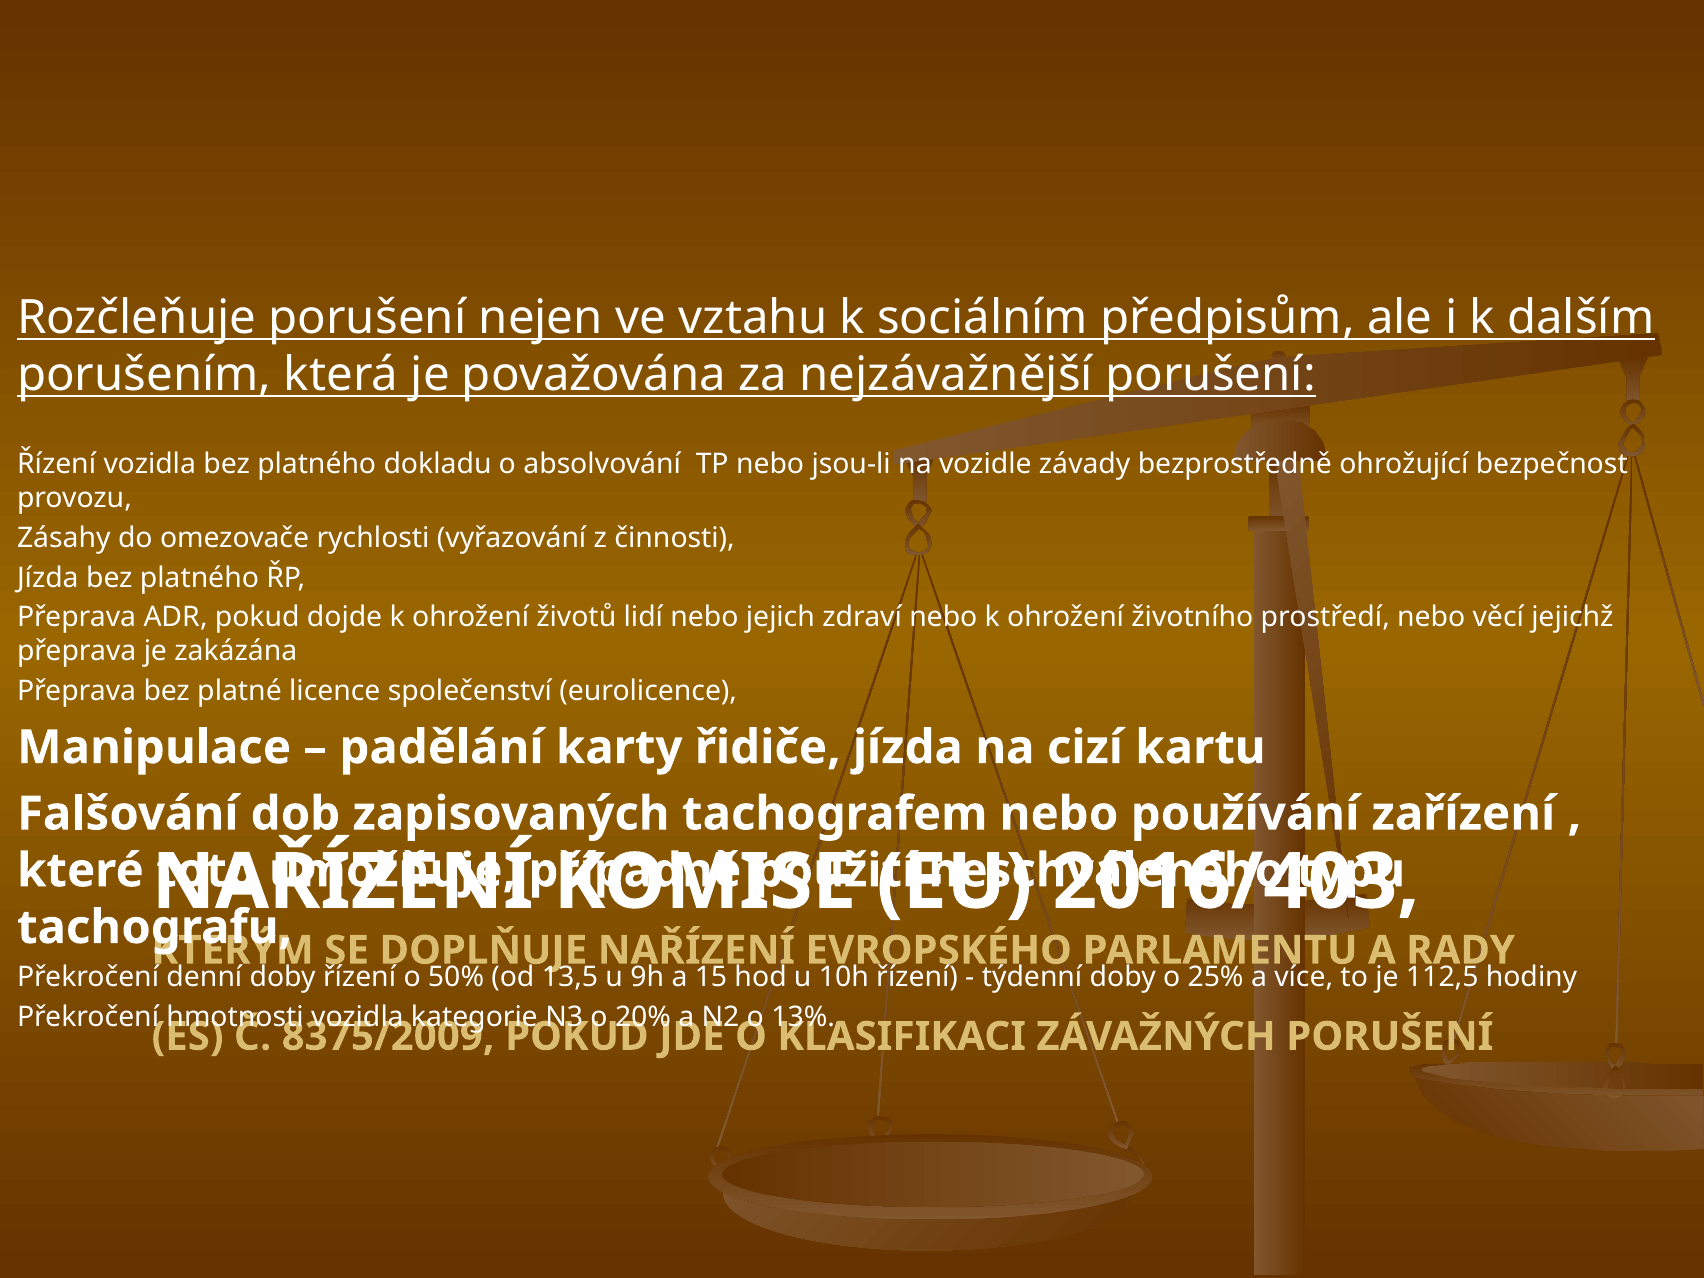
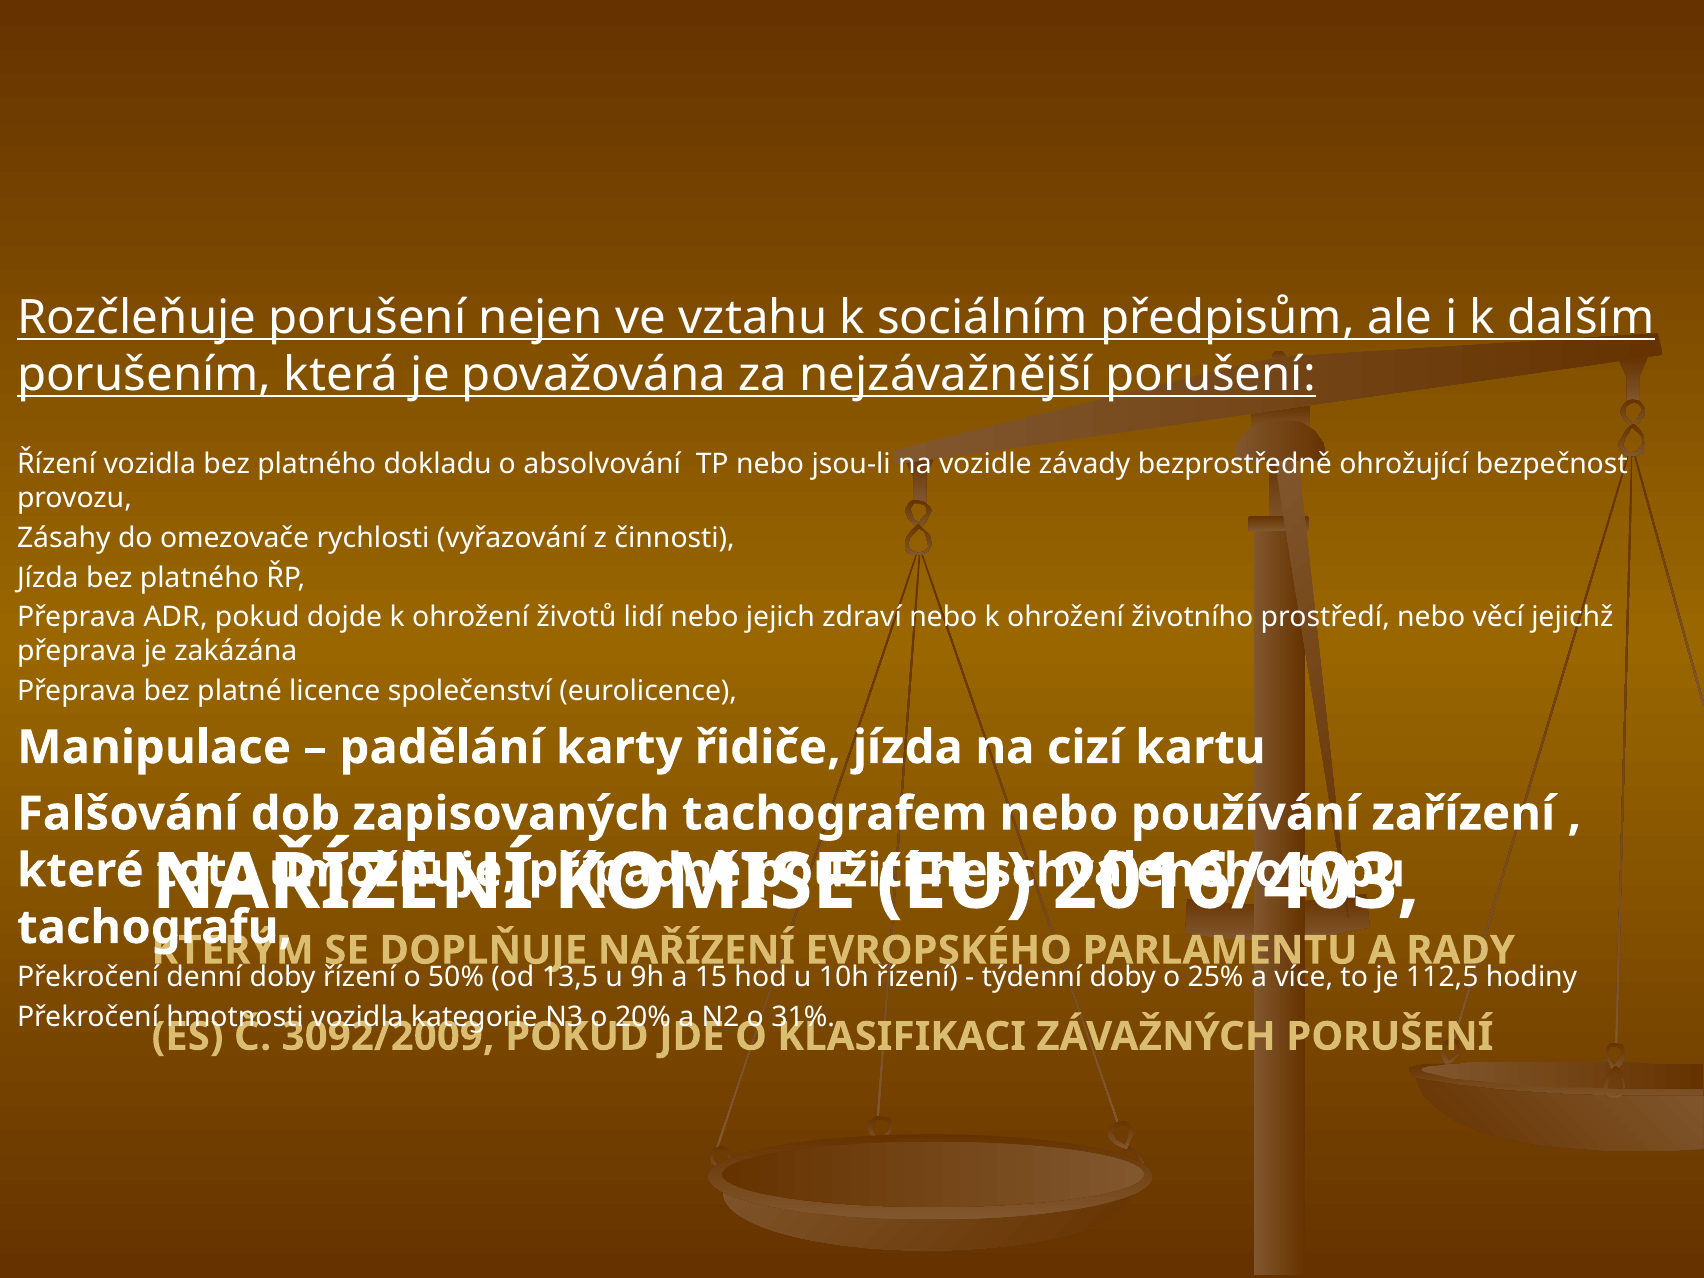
13%: 13% -> 31%
8375/2009: 8375/2009 -> 3092/2009
